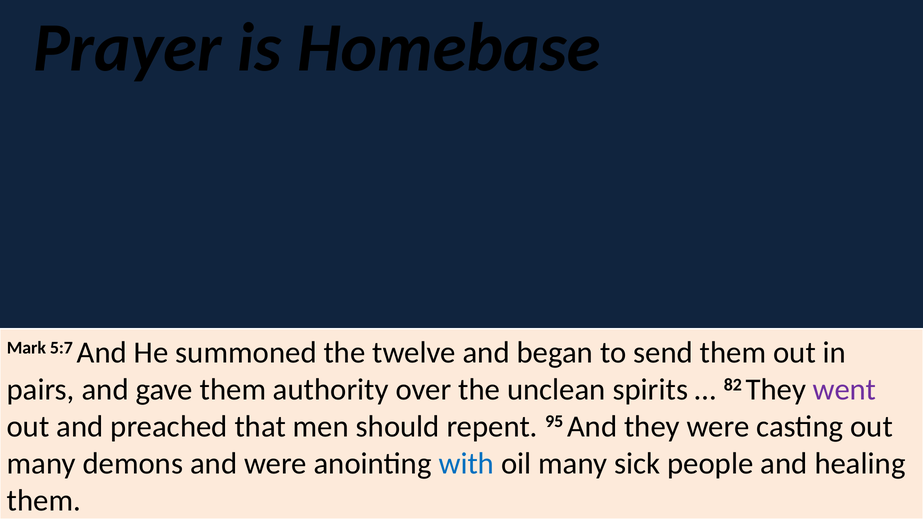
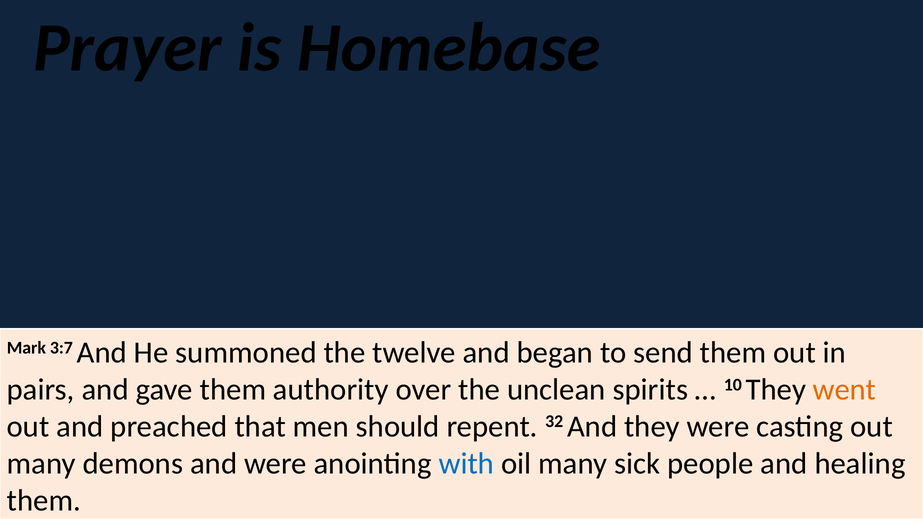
5:7: 5:7 -> 3:7
82: 82 -> 10
went colour: purple -> orange
95: 95 -> 32
